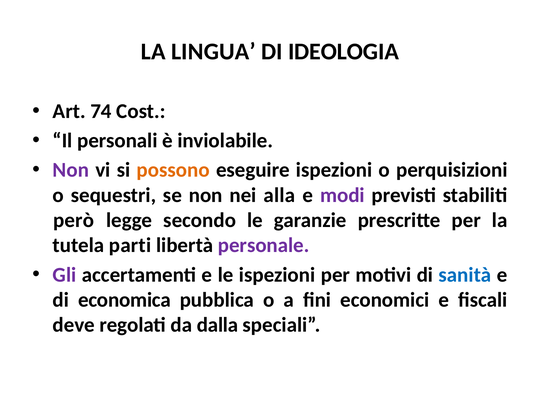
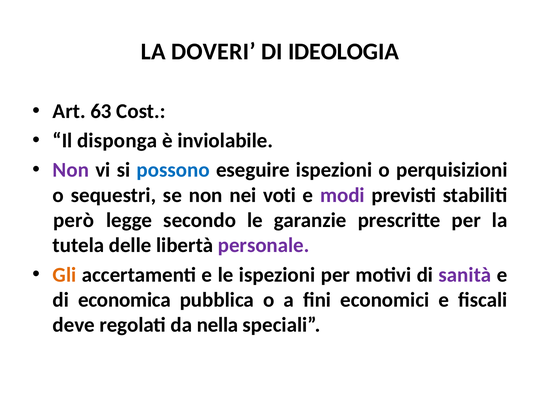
LINGUA: LINGUA -> DOVERI
74: 74 -> 63
personali: personali -> disponga
possono colour: orange -> blue
alla: alla -> voti
parti: parti -> delle
Gli colour: purple -> orange
sanità colour: blue -> purple
dalla: dalla -> nella
